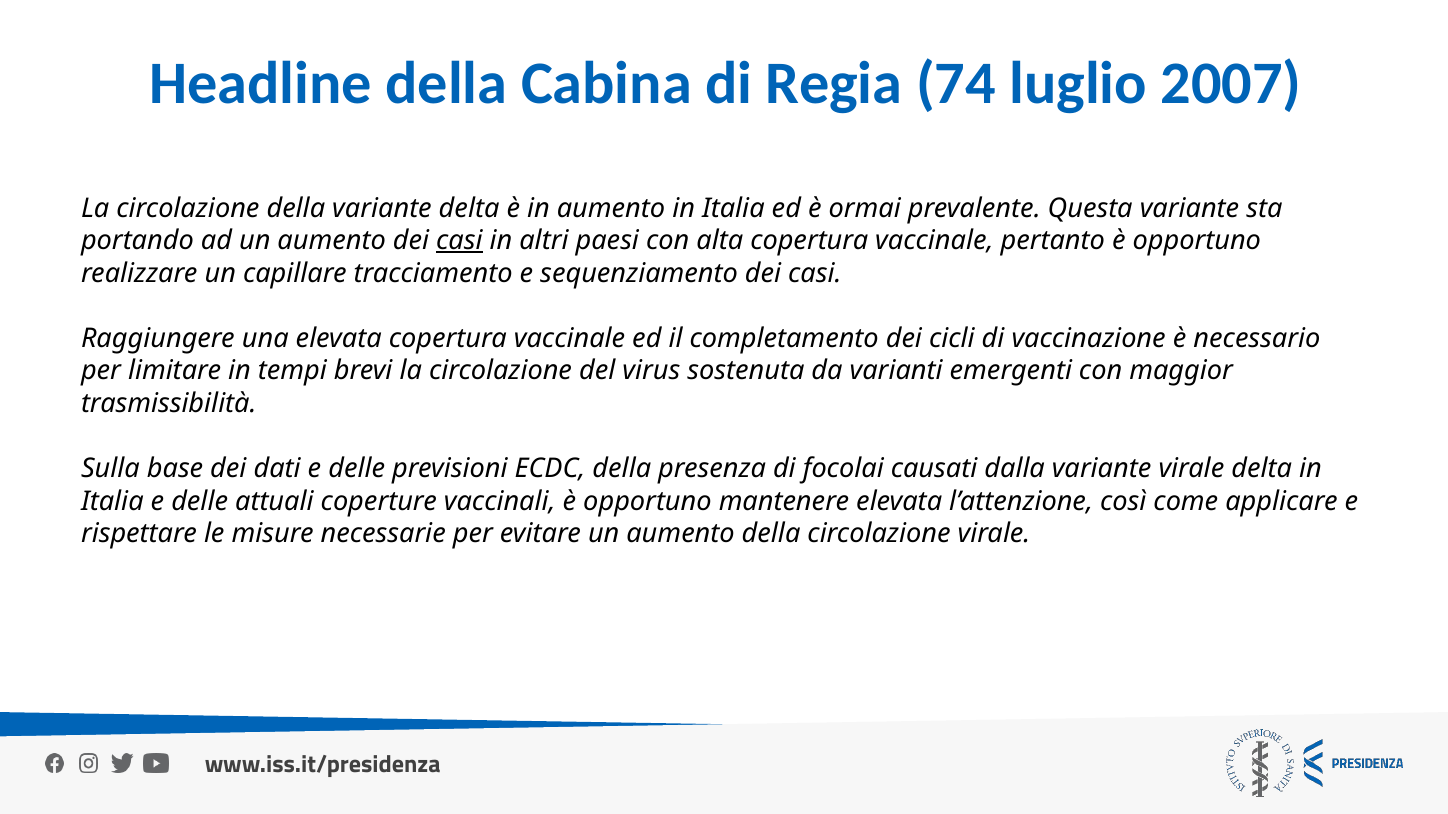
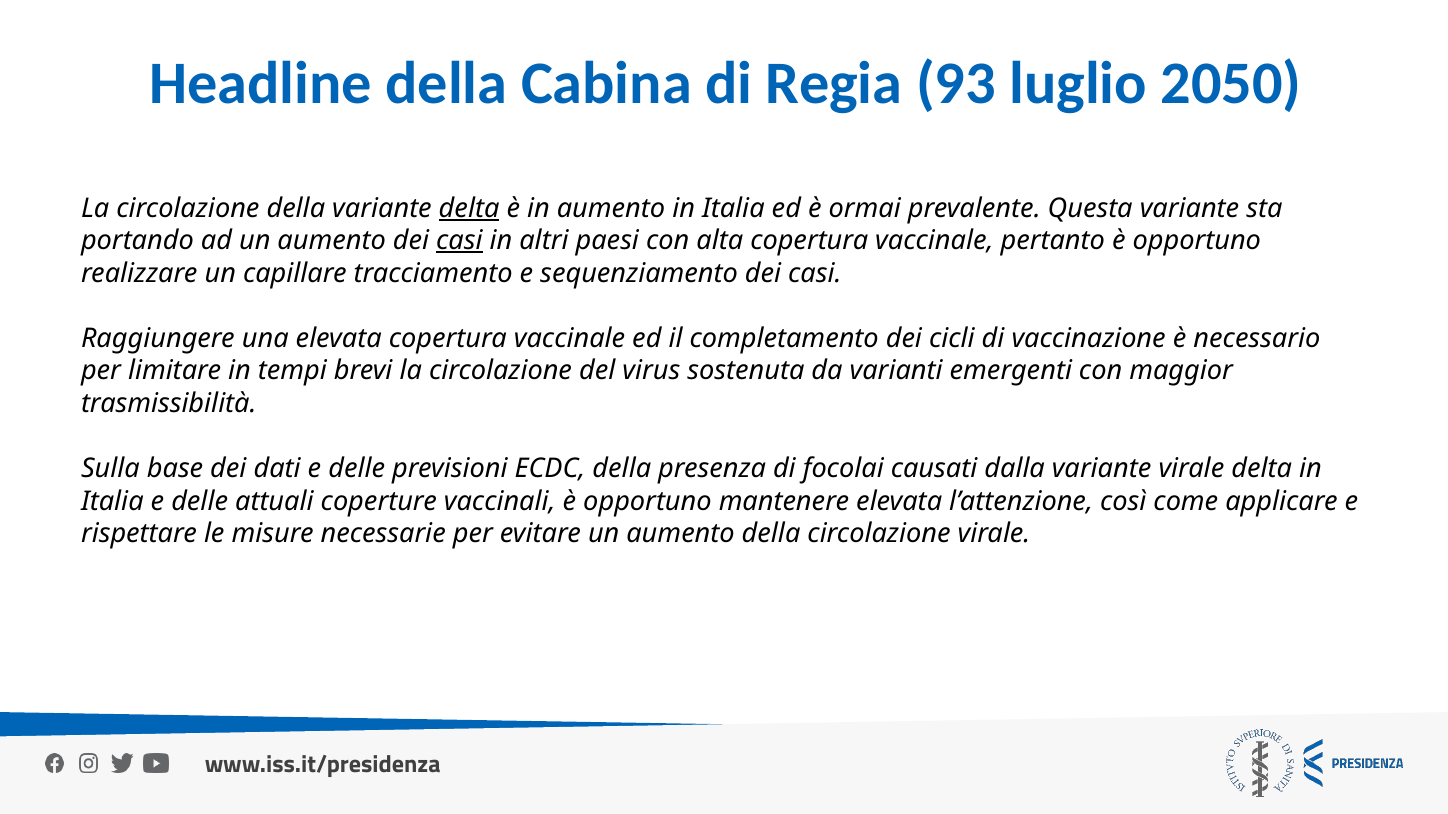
74: 74 -> 93
2007: 2007 -> 2050
delta at (469, 208) underline: none -> present
